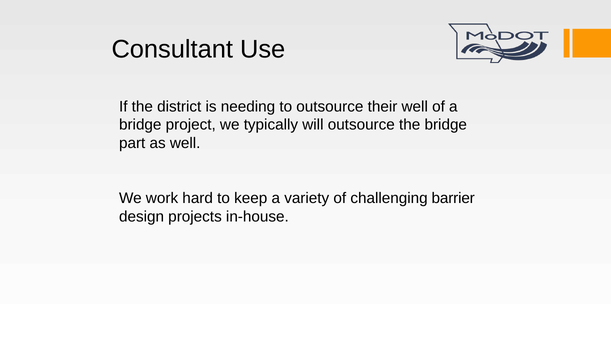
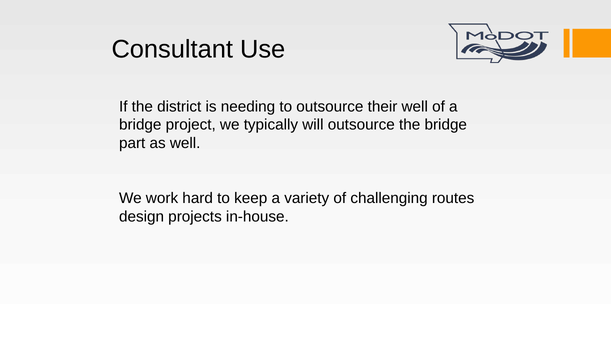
barrier: barrier -> routes
